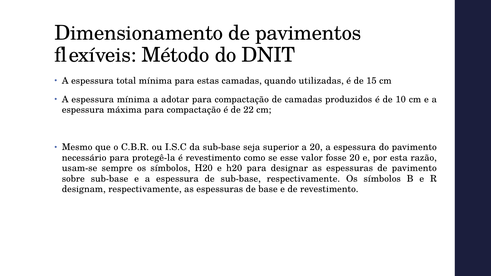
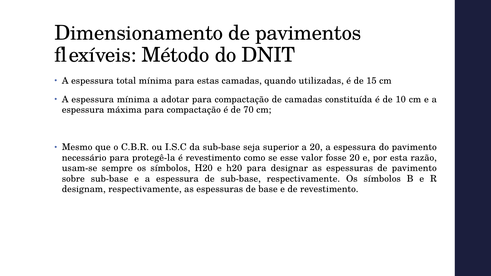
produzidos: produzidos -> constituída
22: 22 -> 70
